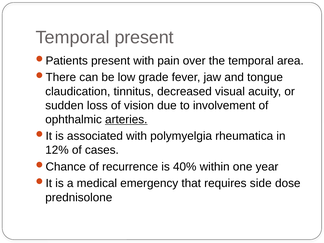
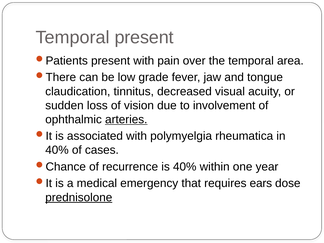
12% at (57, 150): 12% -> 40%
side: side -> ears
prednisolone underline: none -> present
